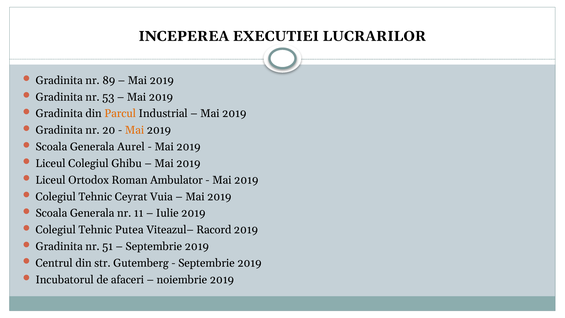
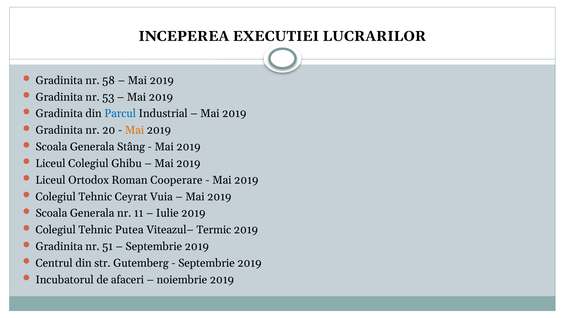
89: 89 -> 58
Parcul colour: orange -> blue
Aurel: Aurel -> Stâng
Ambulator: Ambulator -> Cooperare
Racord: Racord -> Termic
